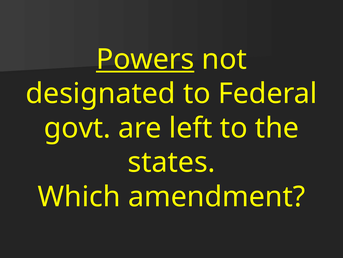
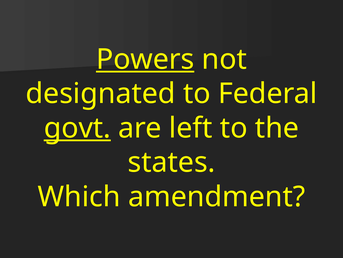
govt underline: none -> present
